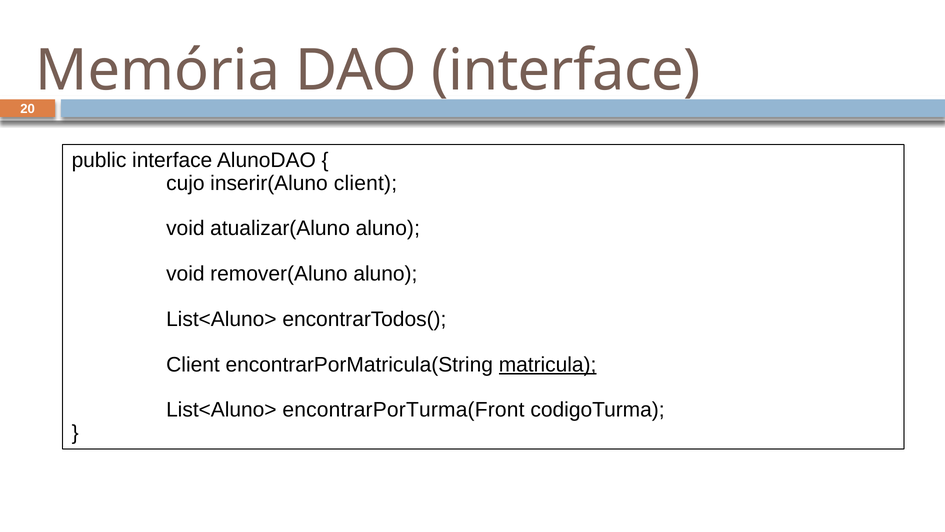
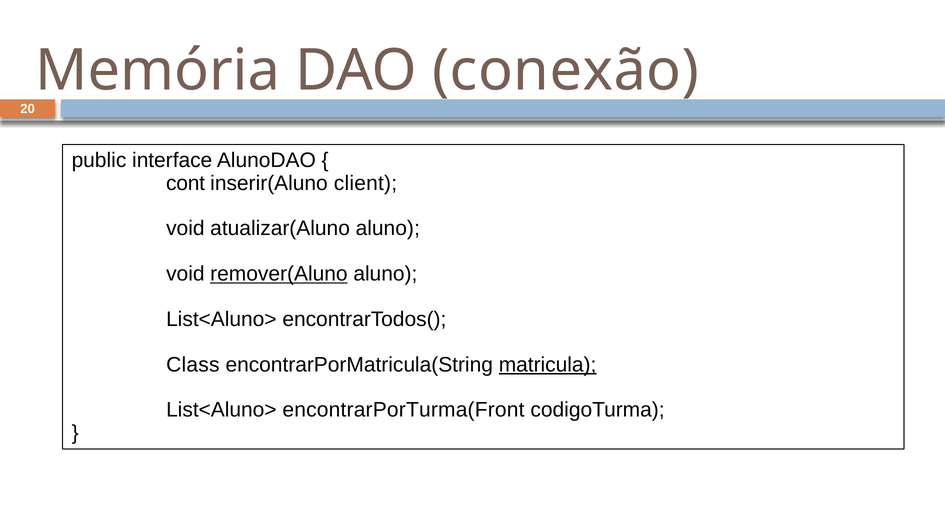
DAO interface: interface -> conexão
cujo: cujo -> cont
remover(Aluno underline: none -> present
Client at (193, 364): Client -> Class
